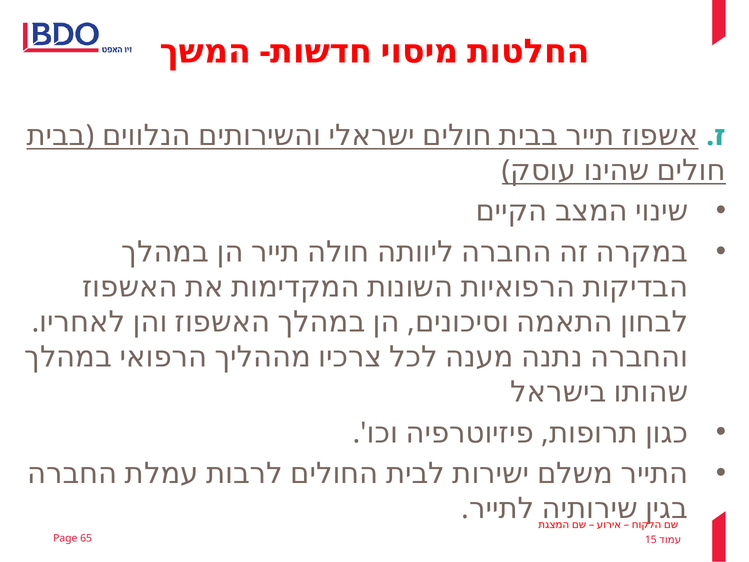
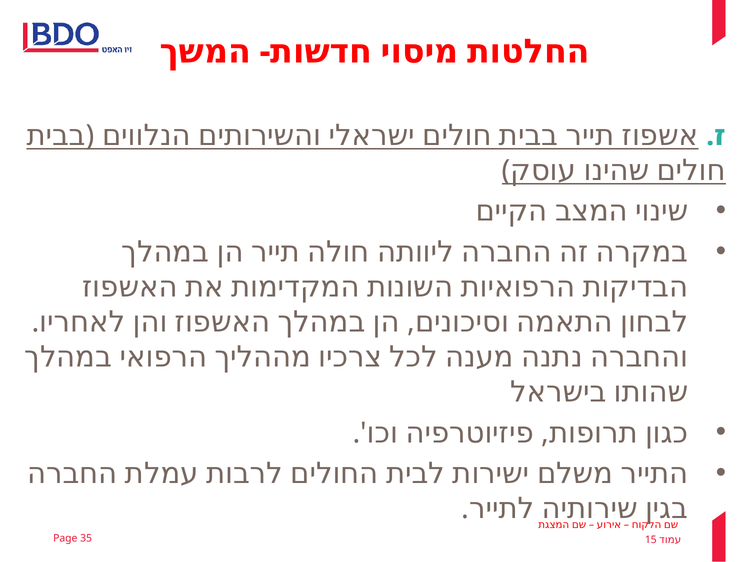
65: 65 -> 35
